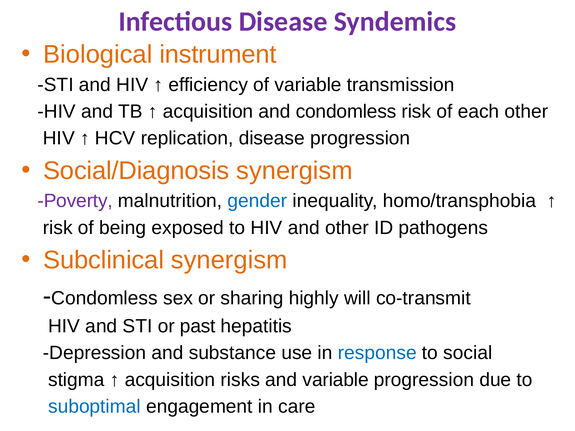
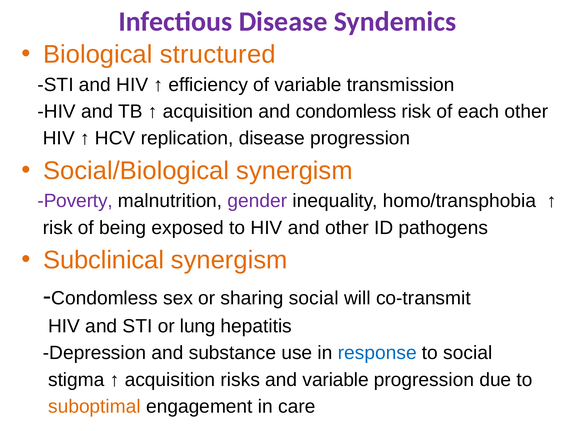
instrument: instrument -> structured
Social/Diagnosis: Social/Diagnosis -> Social/Biological
gender colour: blue -> purple
sharing highly: highly -> social
past: past -> lung
suboptimal colour: blue -> orange
